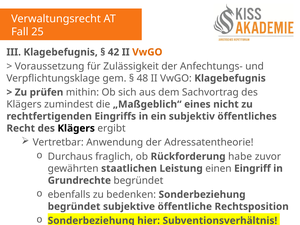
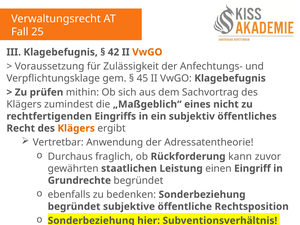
48: 48 -> 45
Klägers at (76, 128) colour: black -> orange
habe: habe -> kann
